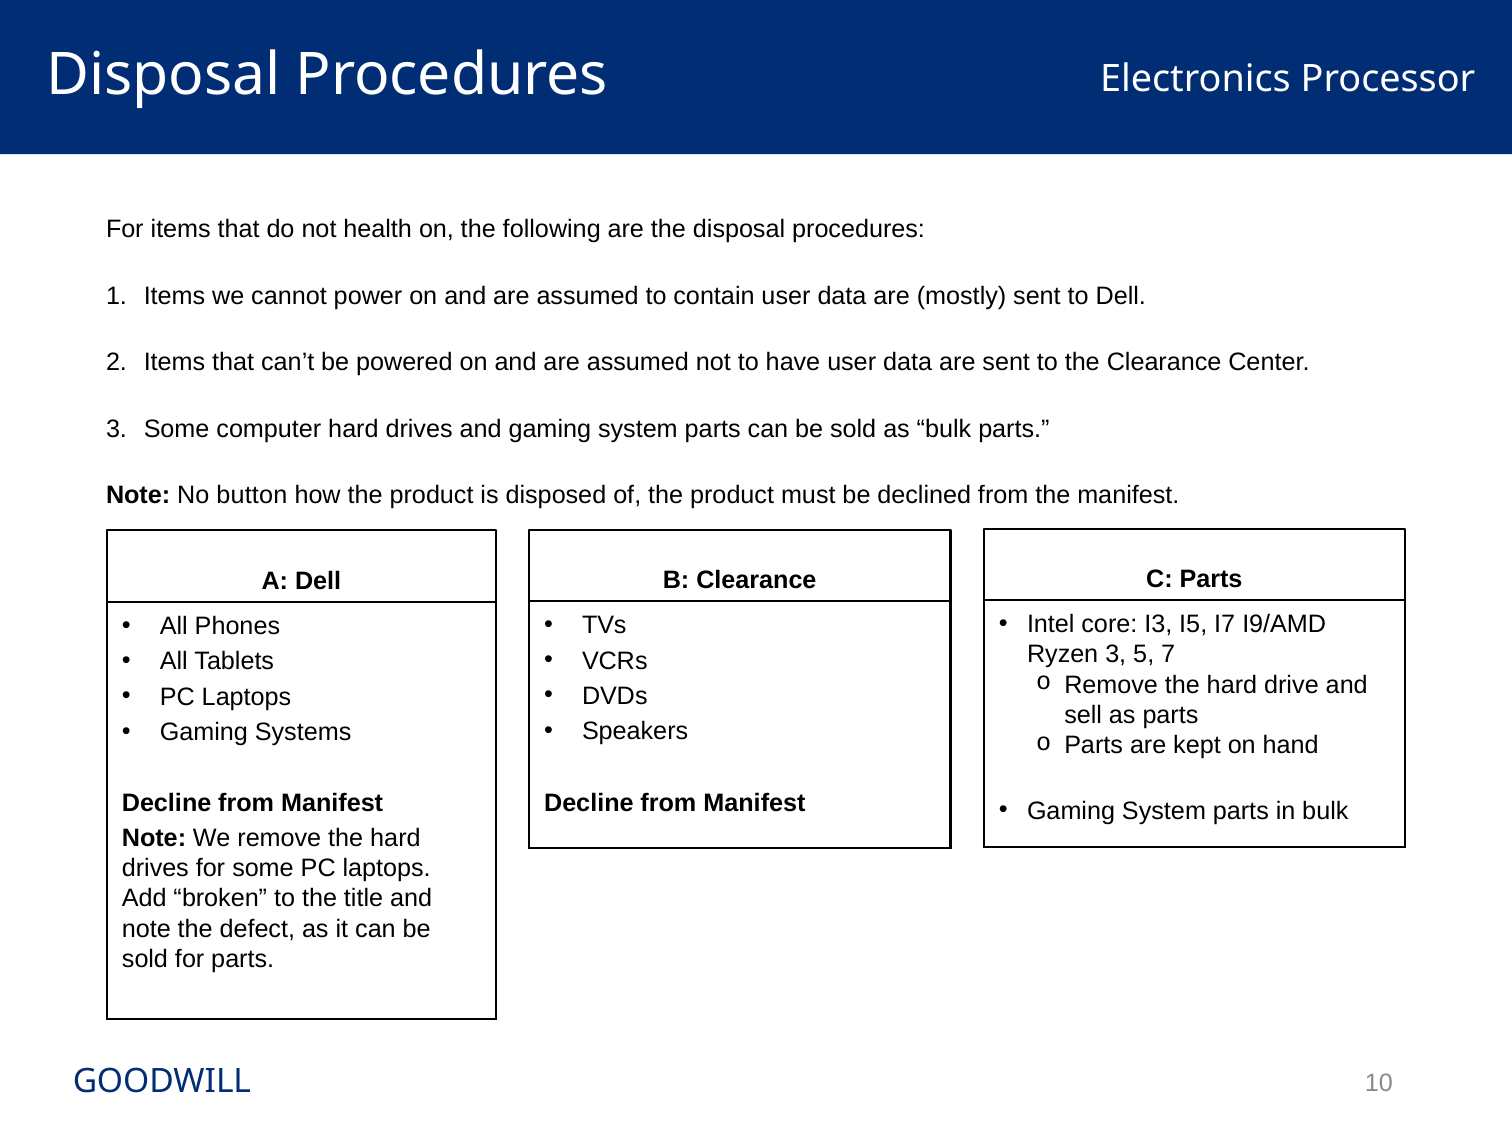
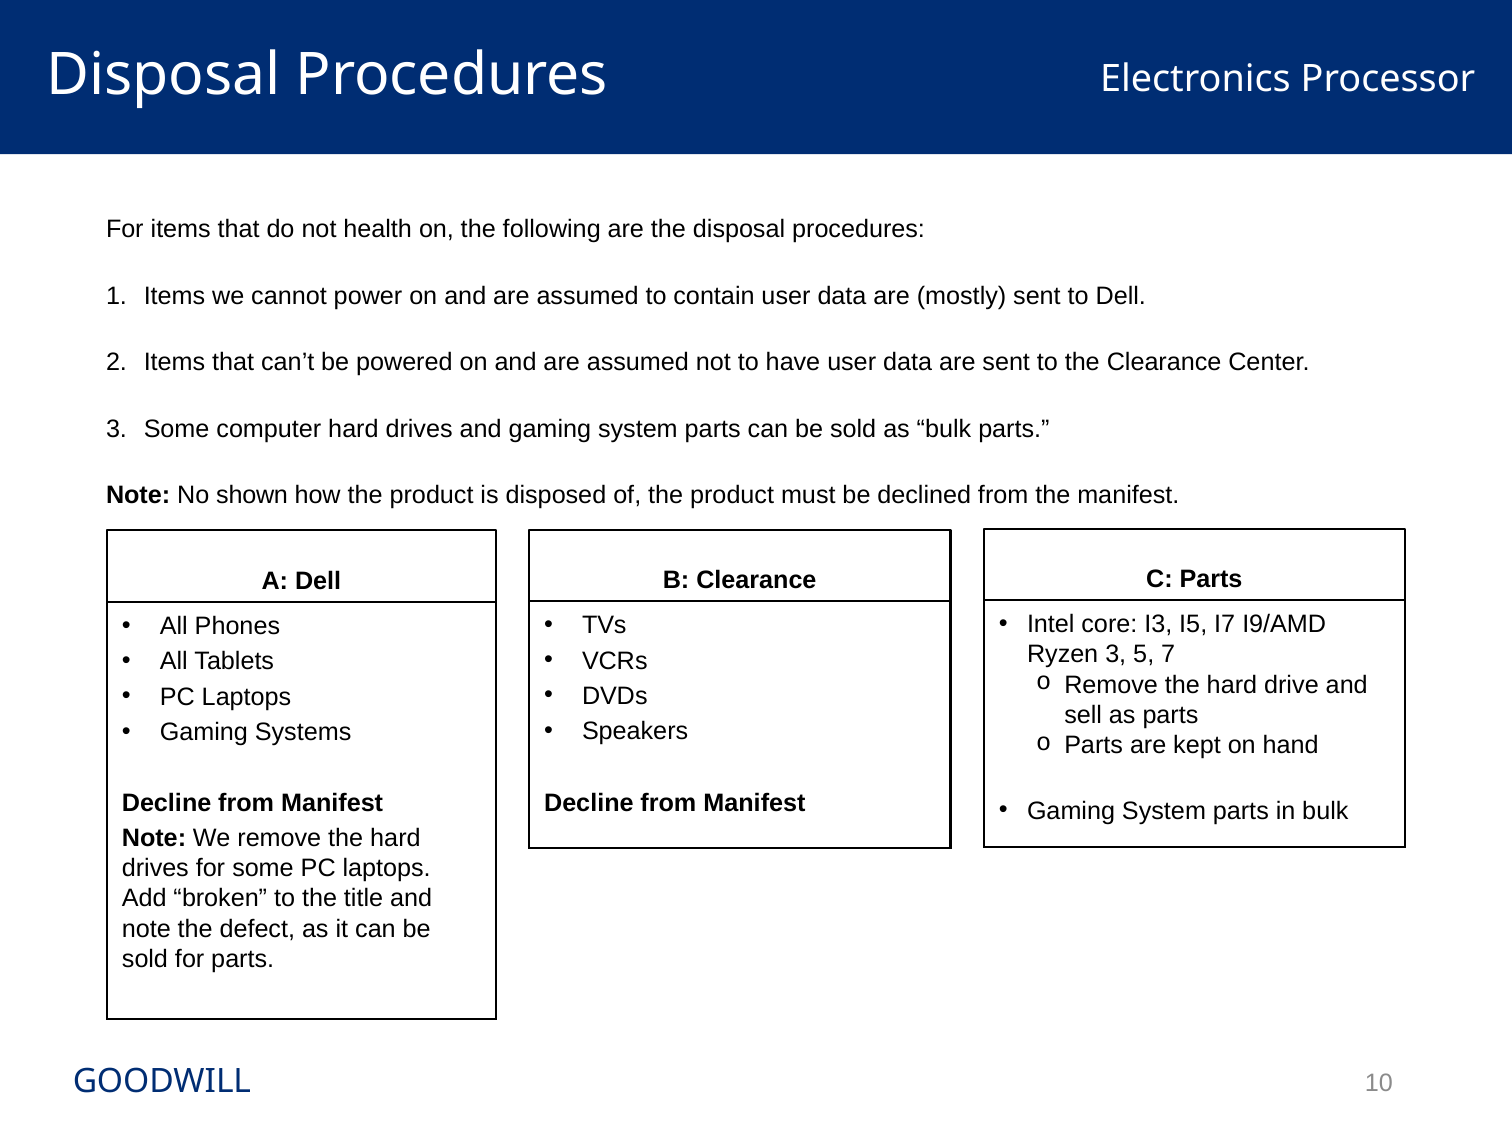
button: button -> shown
